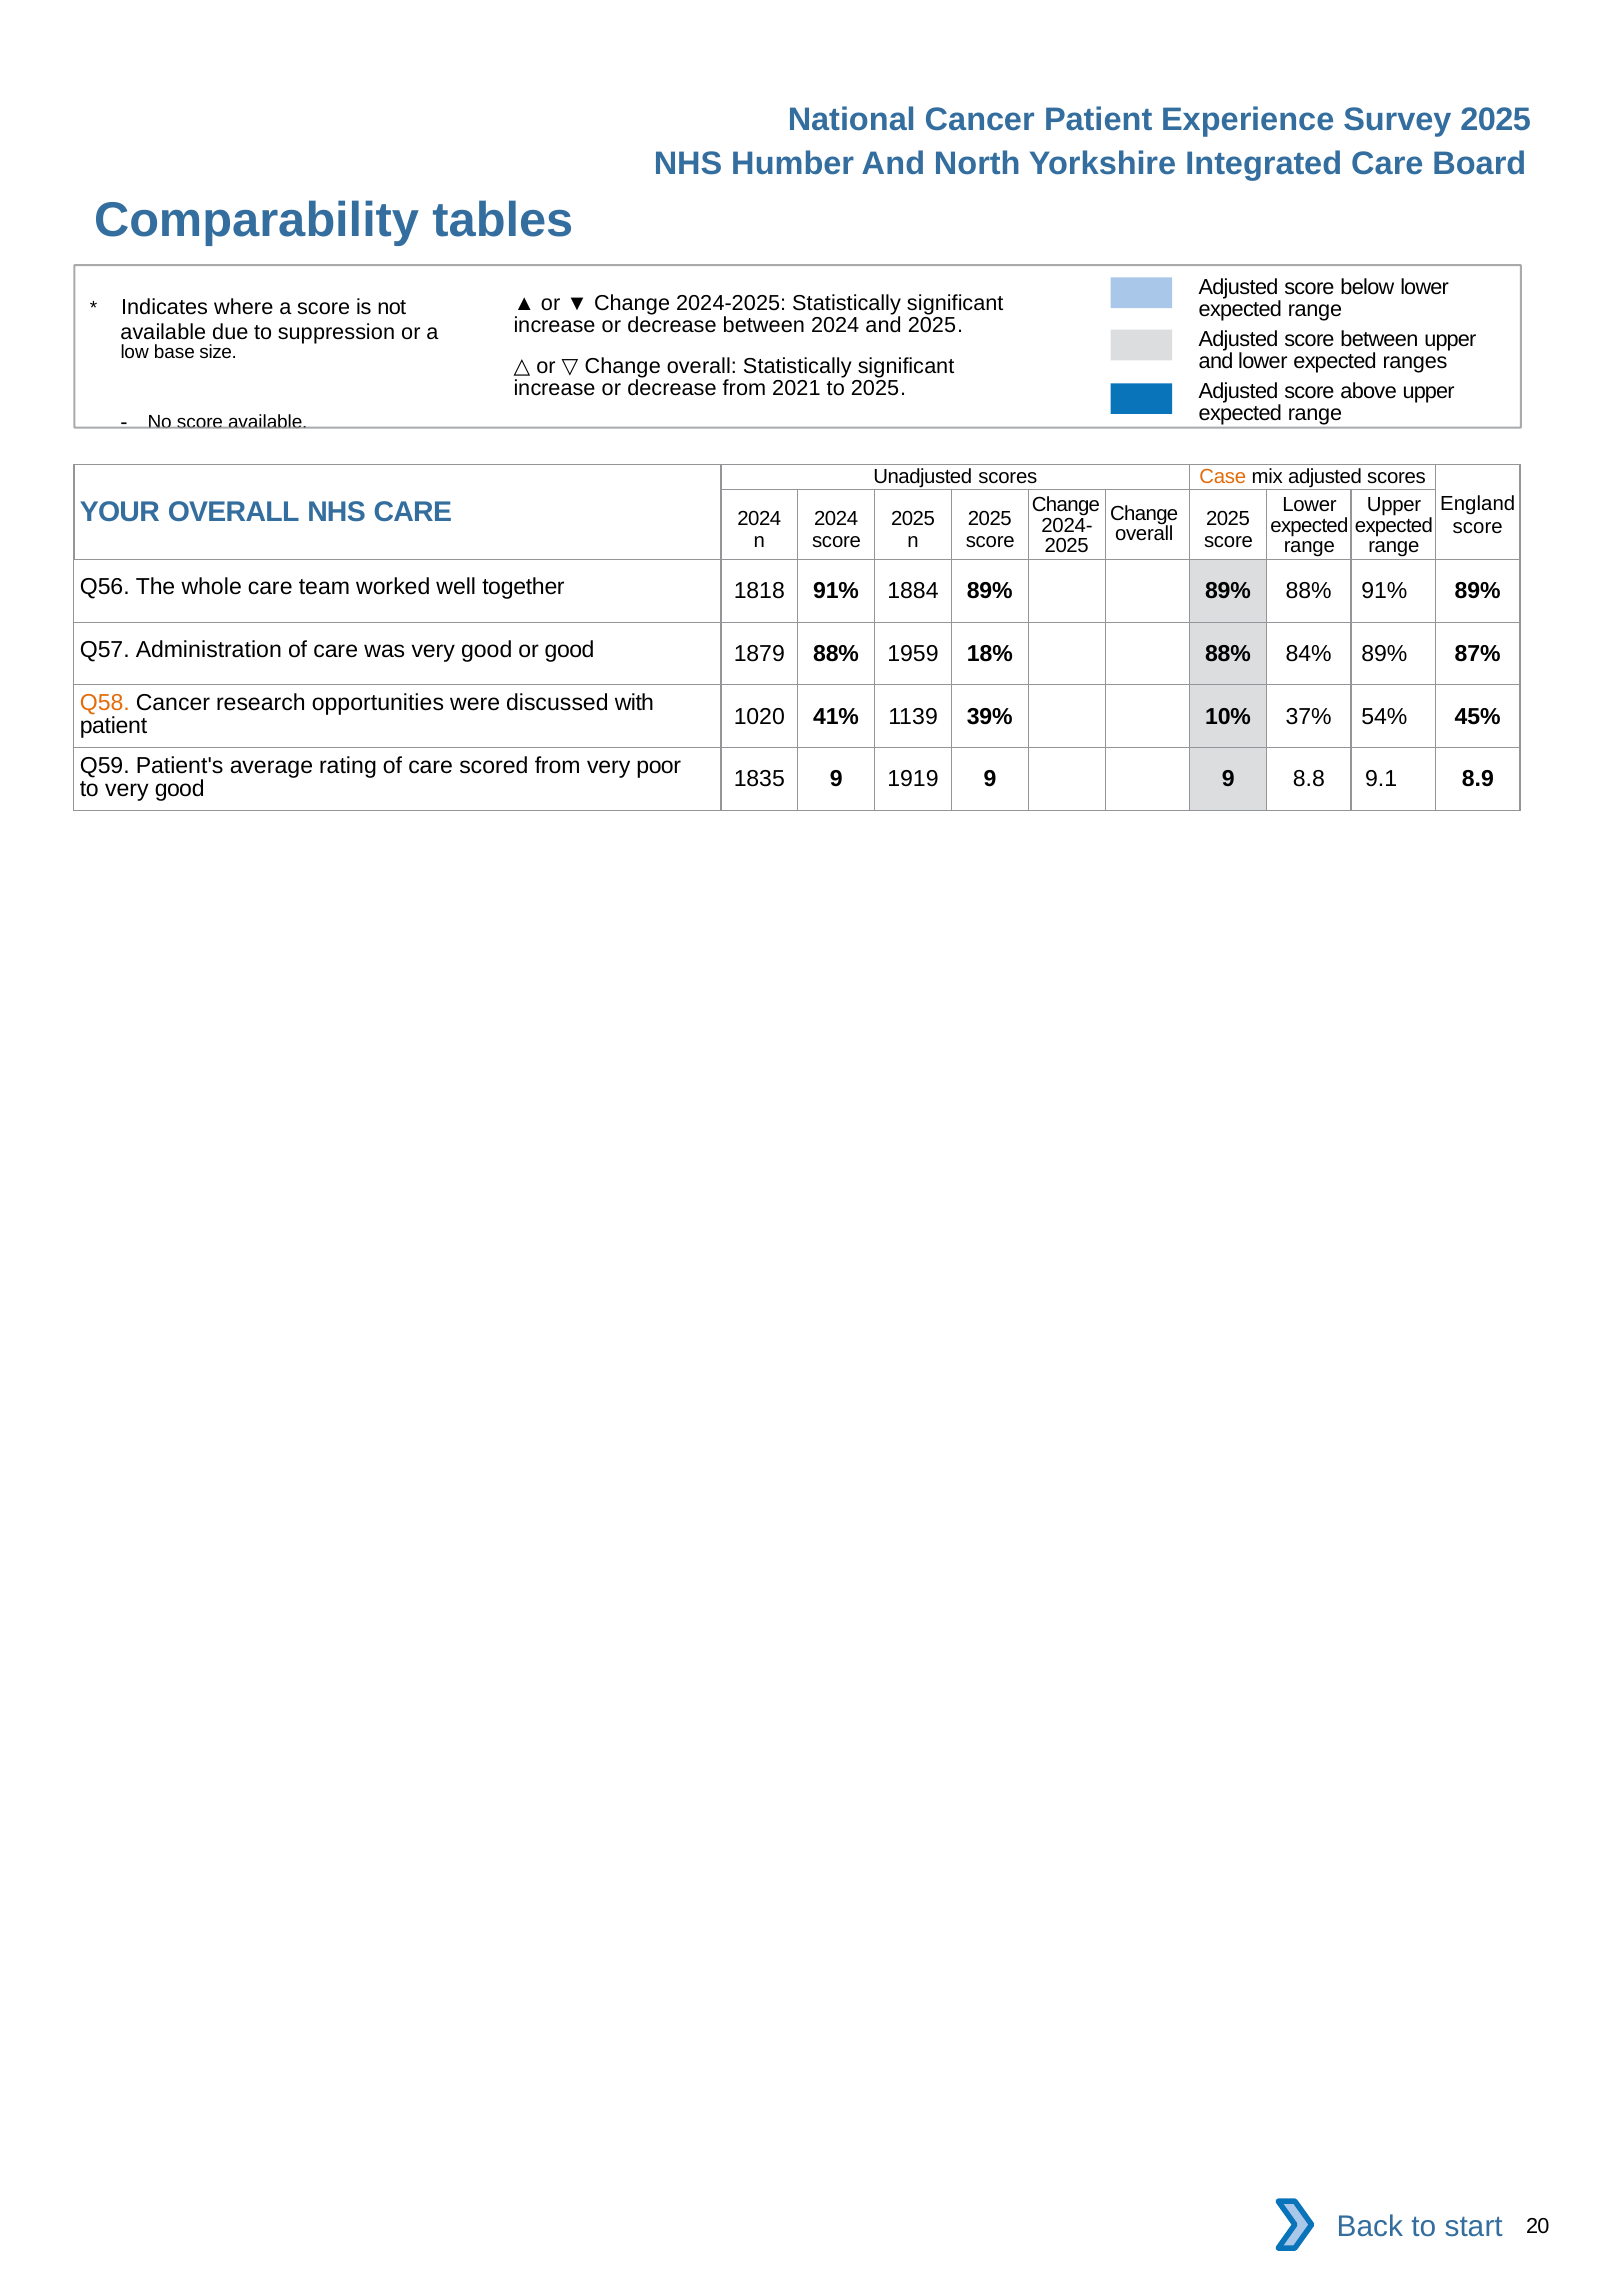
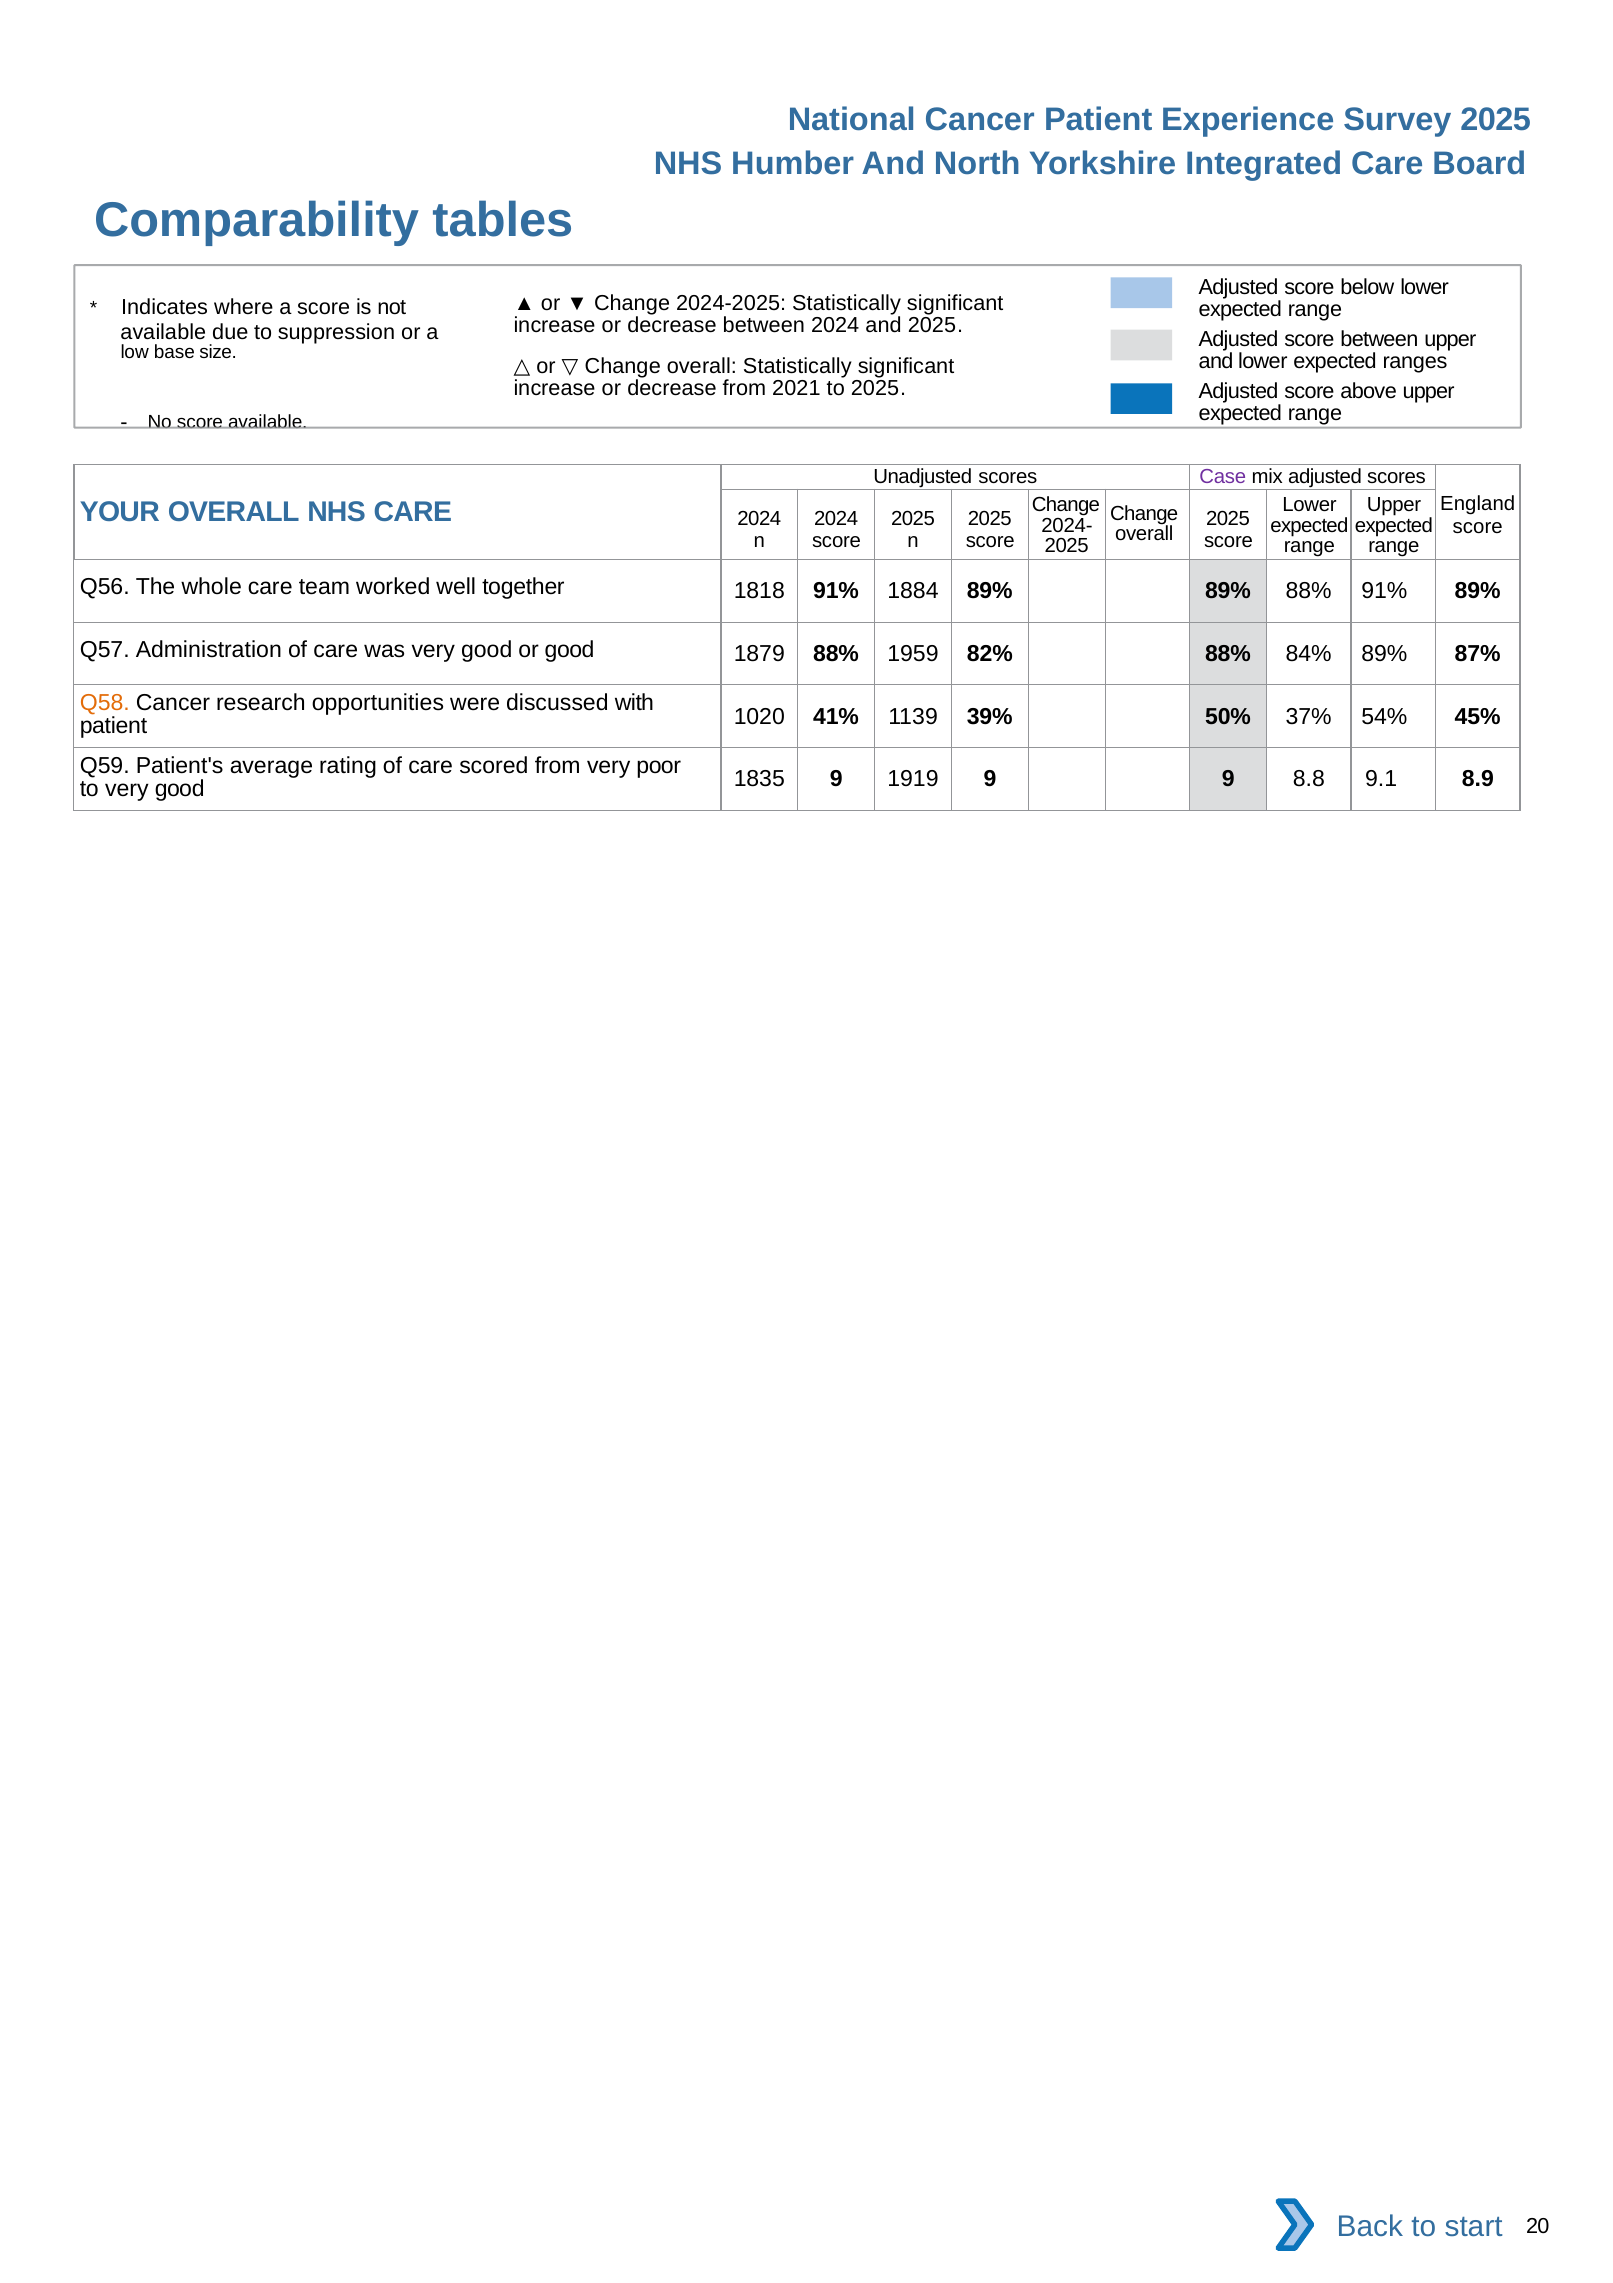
Case colour: orange -> purple
18%: 18% -> 82%
10%: 10% -> 50%
